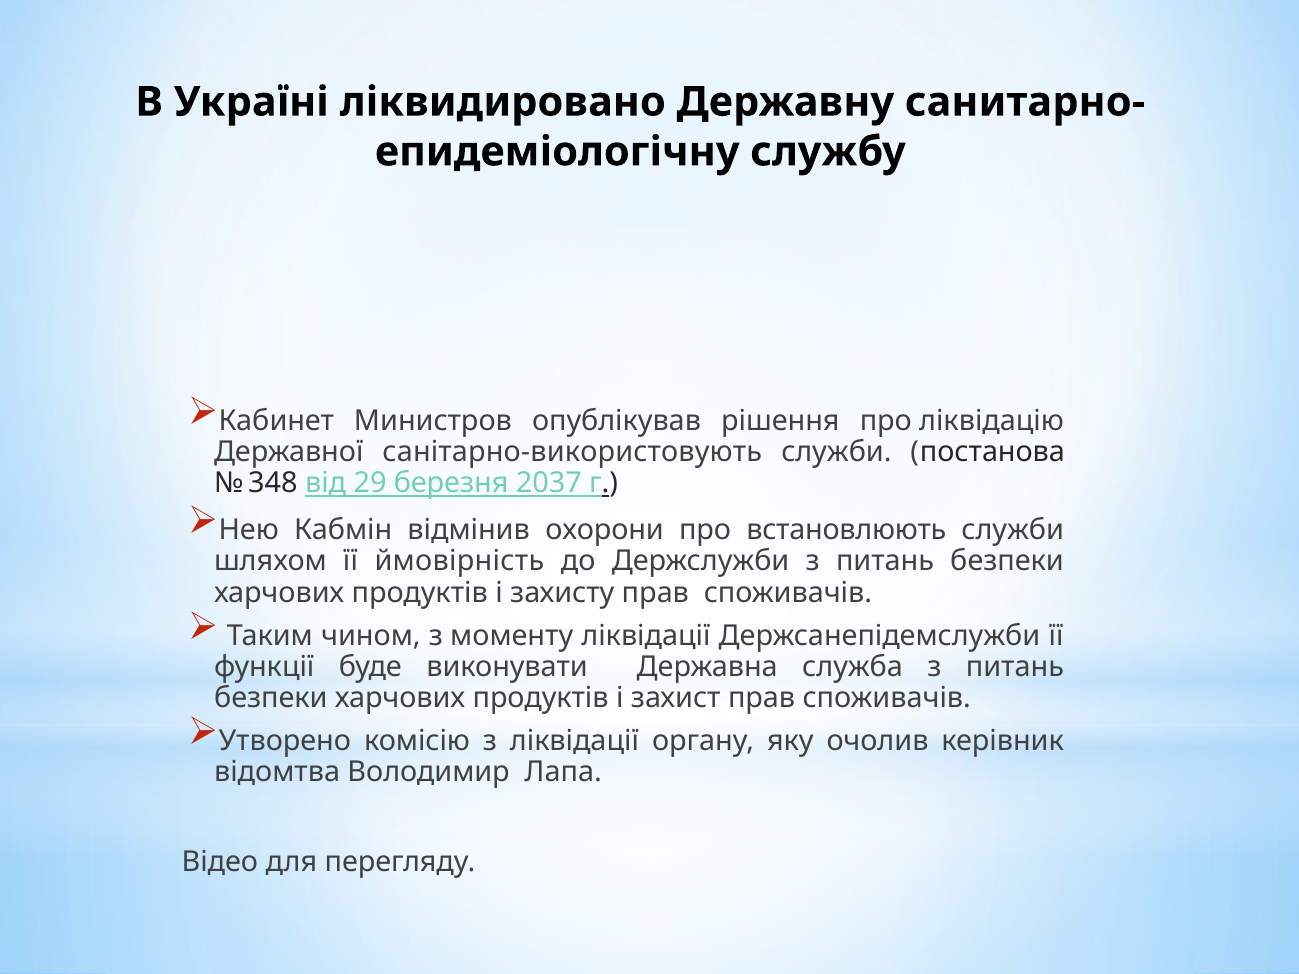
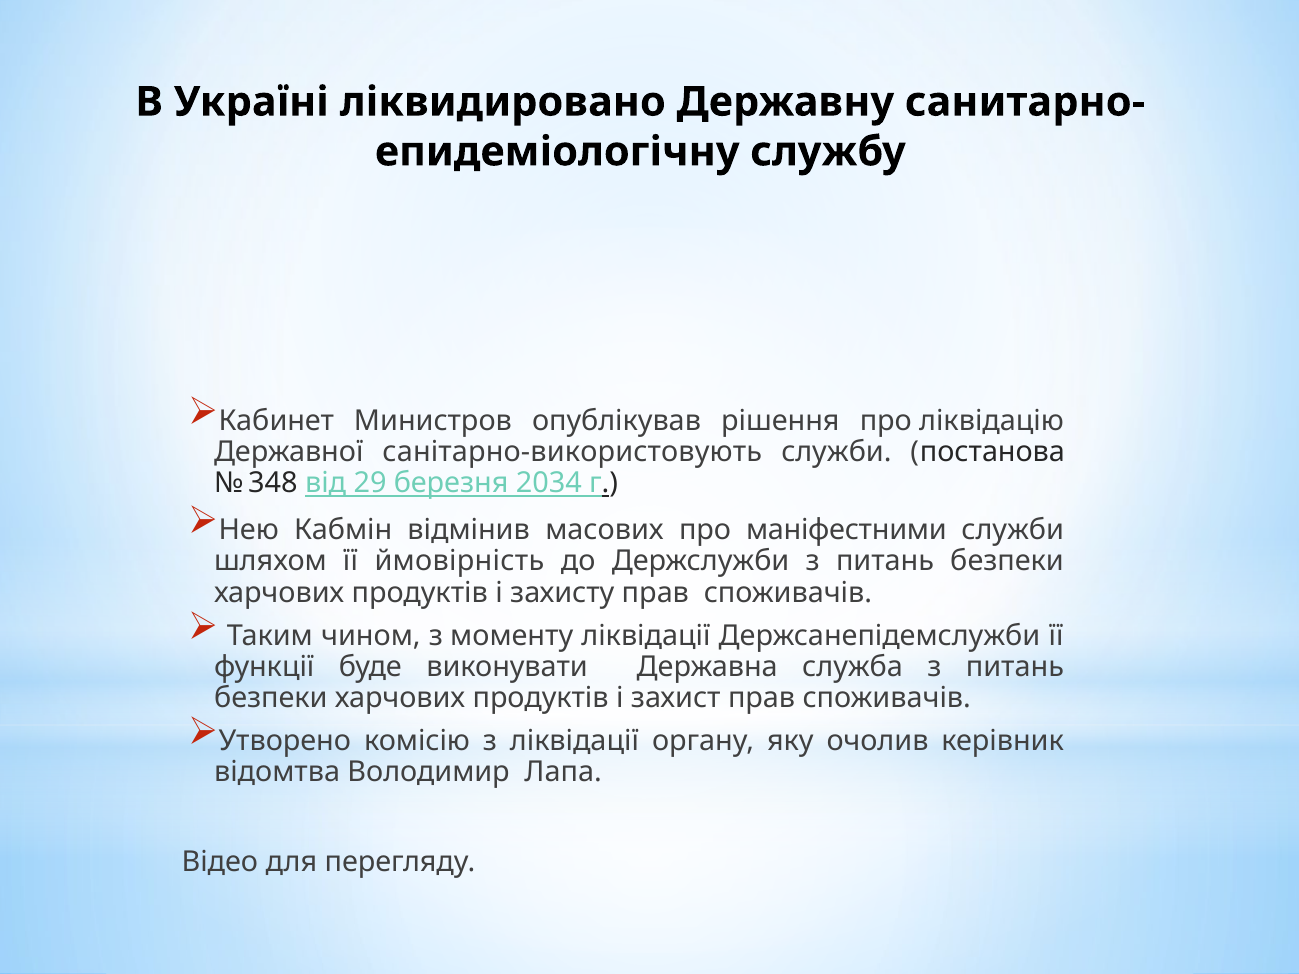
2037: 2037 -> 2034
охорони: охорони -> масових
встановлюють: встановлюють -> маніфестними
